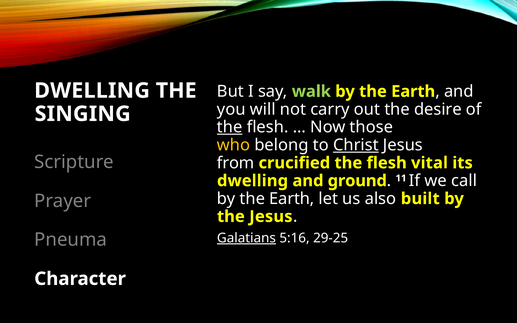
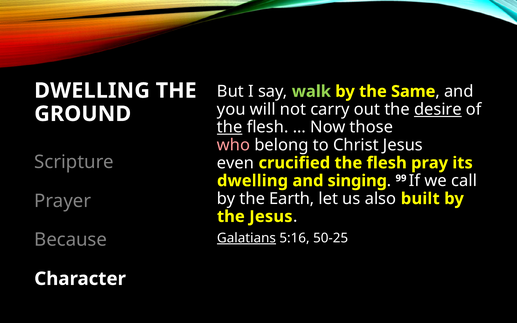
Earth at (413, 92): Earth -> Same
desire underline: none -> present
SINGING: SINGING -> GROUND
who colour: yellow -> pink
Christ underline: present -> none
from: from -> even
vital: vital -> pray
ground: ground -> singing
11: 11 -> 99
29-25: 29-25 -> 50-25
Pneuma: Pneuma -> Because
